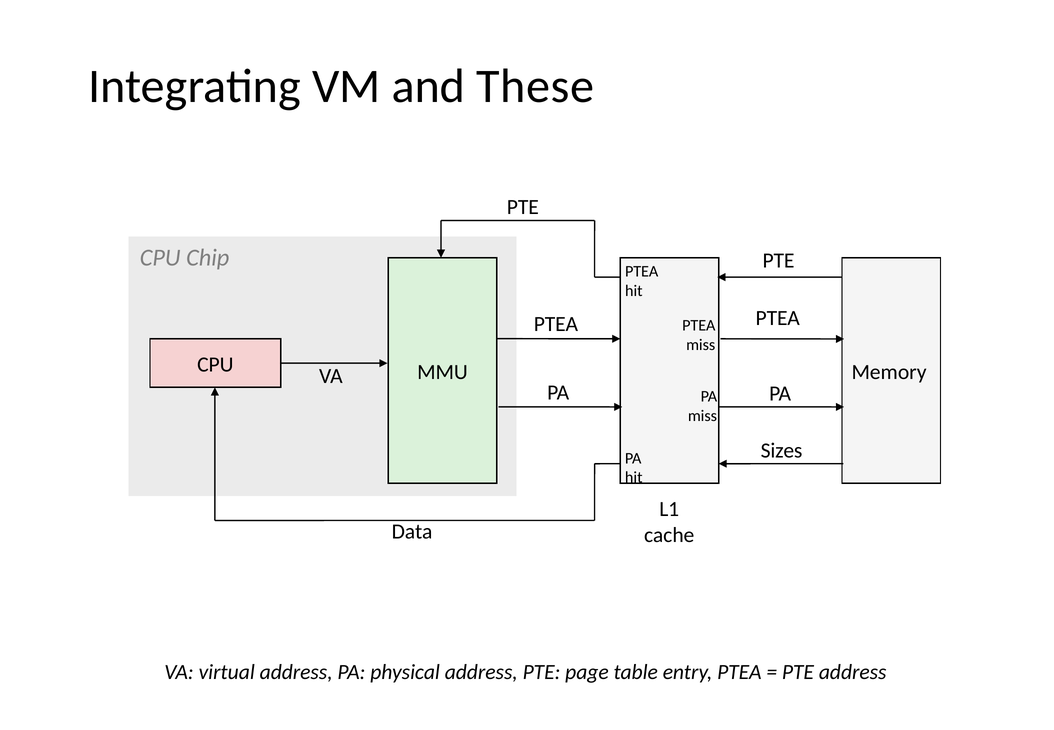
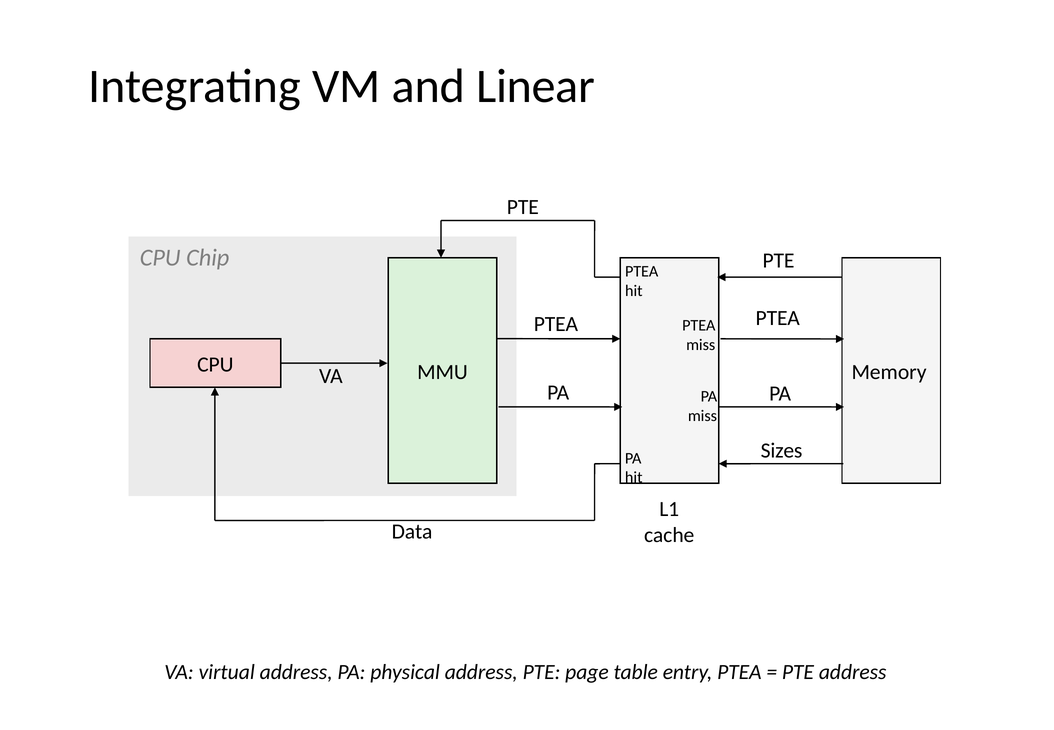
These: These -> Linear
